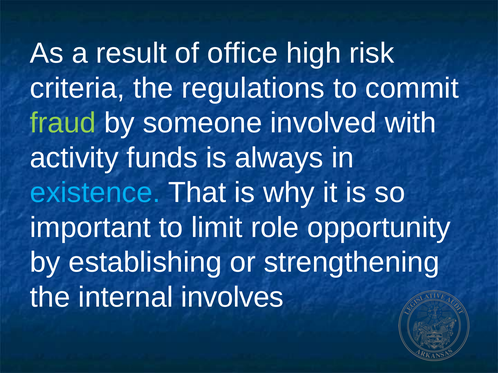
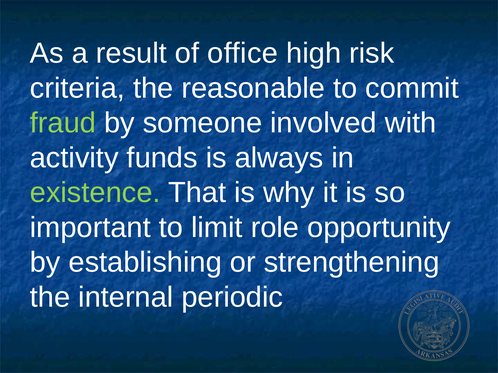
regulations: regulations -> reasonable
existence colour: light blue -> light green
involves: involves -> periodic
